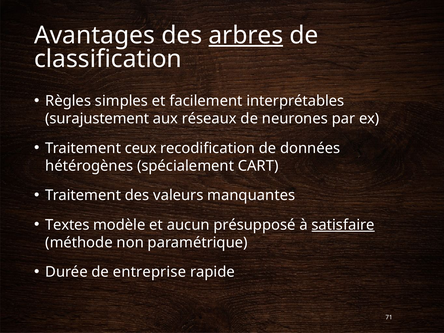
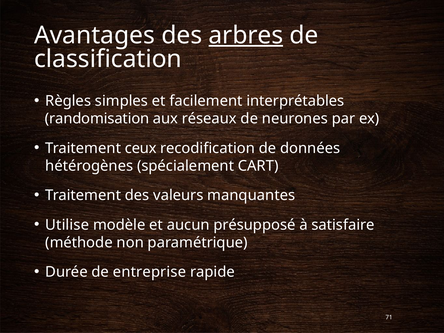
surajustement: surajustement -> randomisation
Textes: Textes -> Utilise
satisfaire underline: present -> none
